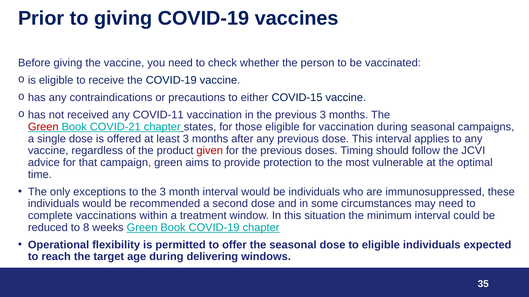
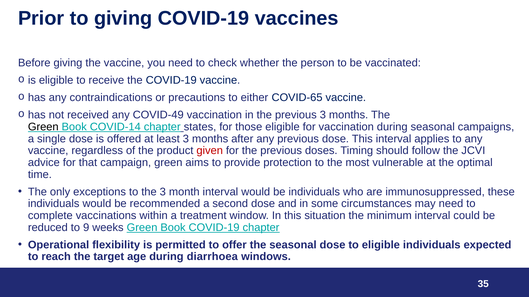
COVID-15: COVID-15 -> COVID-65
COVID-11: COVID-11 -> COVID-49
Green at (43, 127) colour: red -> black
COVID-21: COVID-21 -> COVID-14
8: 8 -> 9
delivering: delivering -> diarrhoea
